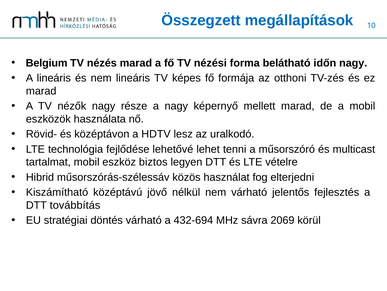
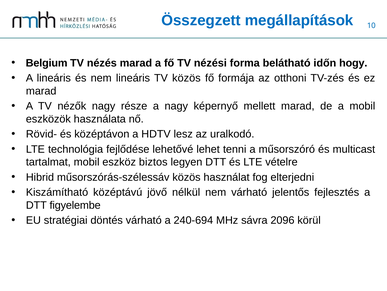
időn nagy: nagy -> hogy
TV képes: képes -> közös
továbbítás: továbbítás -> figyelembe
432-694: 432-694 -> 240-694
2069: 2069 -> 2096
